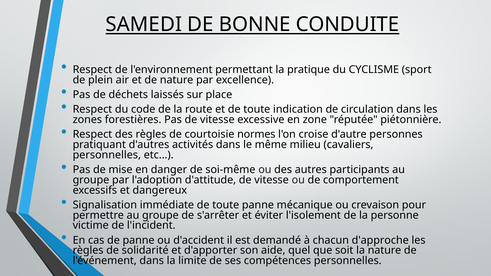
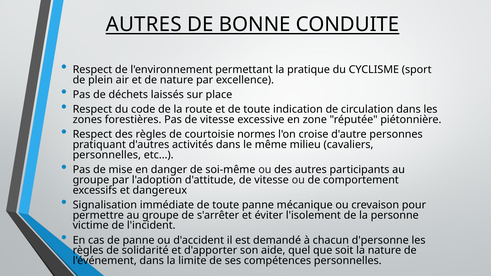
SAMEDI at (144, 24): SAMEDI -> AUTRES
d'approche: d'approche -> d'personne
